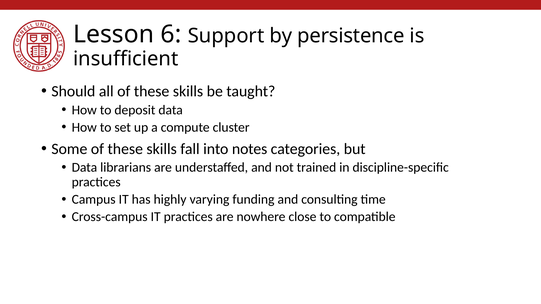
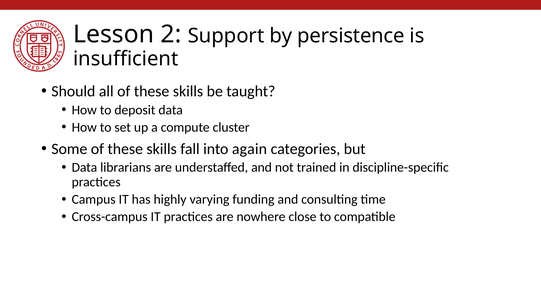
6: 6 -> 2
notes: notes -> again
